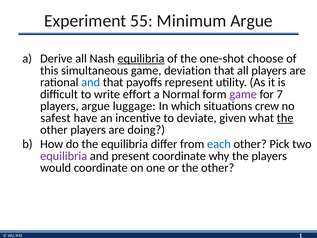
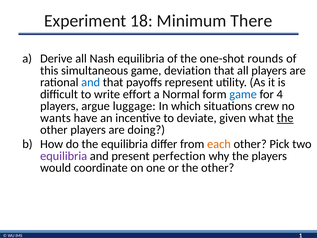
55: 55 -> 18
Minimum Argue: Argue -> There
equilibria at (141, 59) underline: present -> none
choose: choose -> rounds
game at (243, 94) colour: purple -> blue
7: 7 -> 4
safest: safest -> wants
each colour: blue -> orange
present coordinate: coordinate -> perfection
